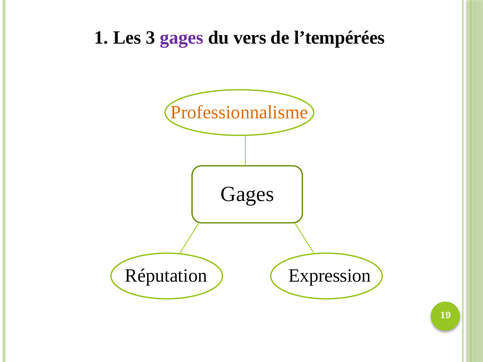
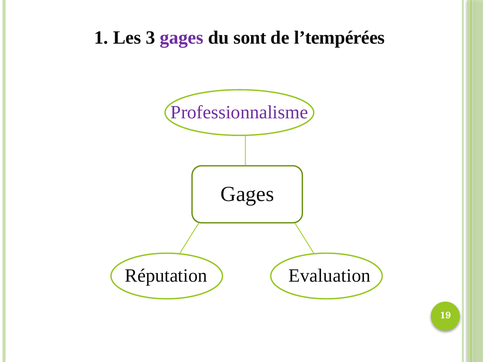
vers: vers -> sont
Professionnalisme colour: orange -> purple
Expression: Expression -> Evaluation
